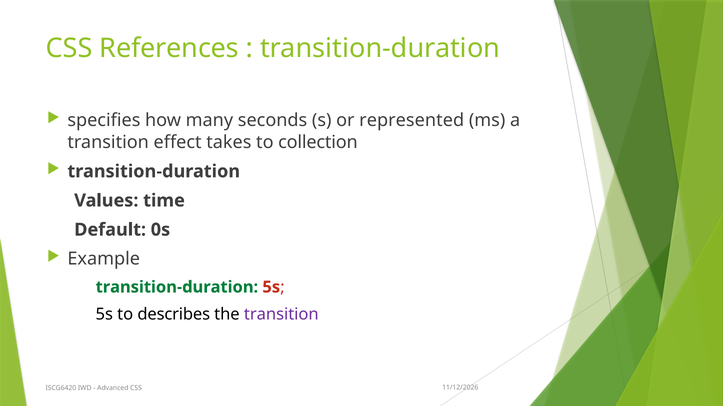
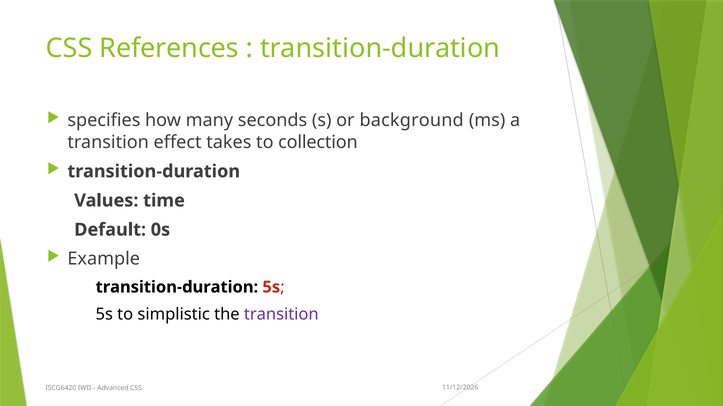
represented: represented -> background
transition-duration at (177, 288) colour: green -> black
describes: describes -> simplistic
